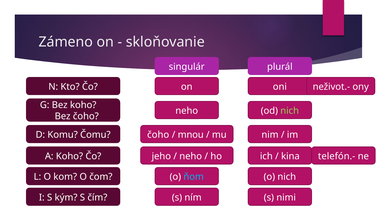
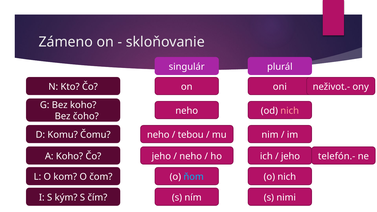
nich at (290, 111) colour: light green -> pink
čoho at (158, 135): čoho -> neho
mnou: mnou -> tebou
kina at (290, 156): kina -> jeho
